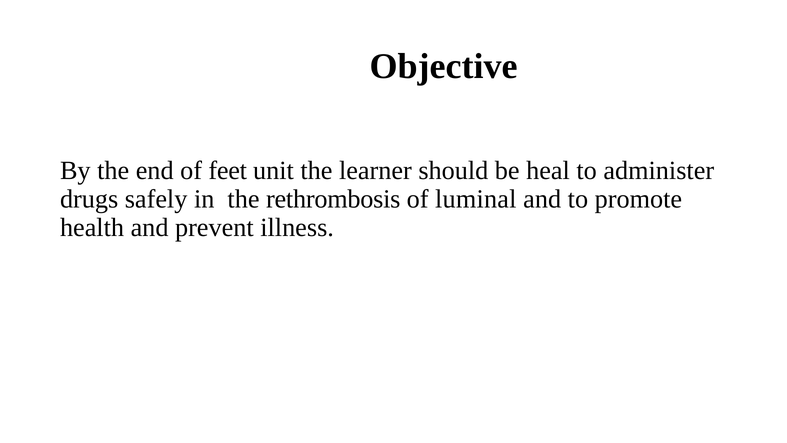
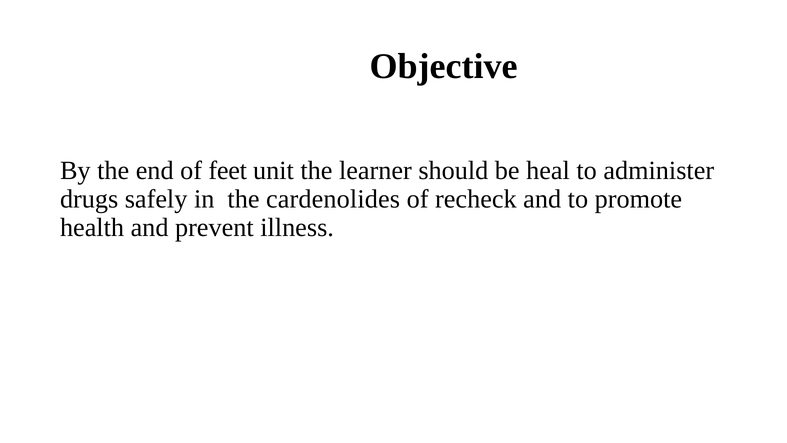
rethrombosis: rethrombosis -> cardenolides
luminal: luminal -> recheck
